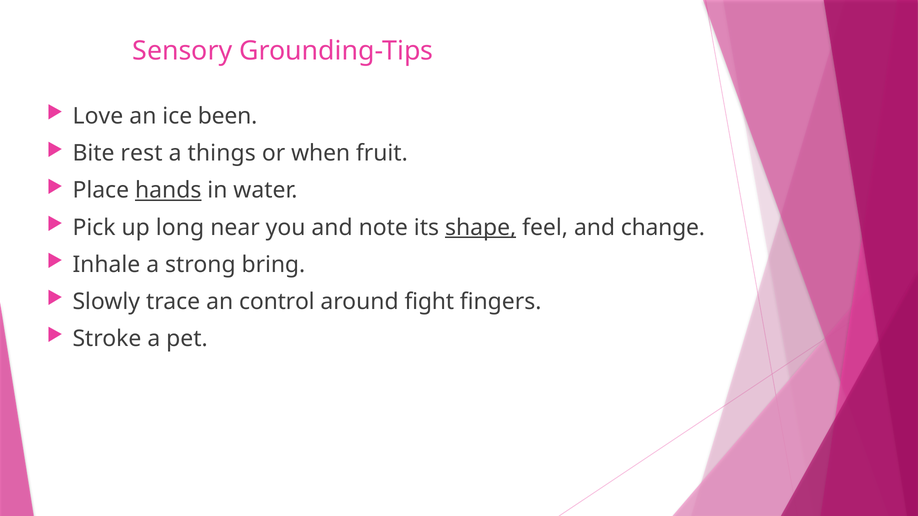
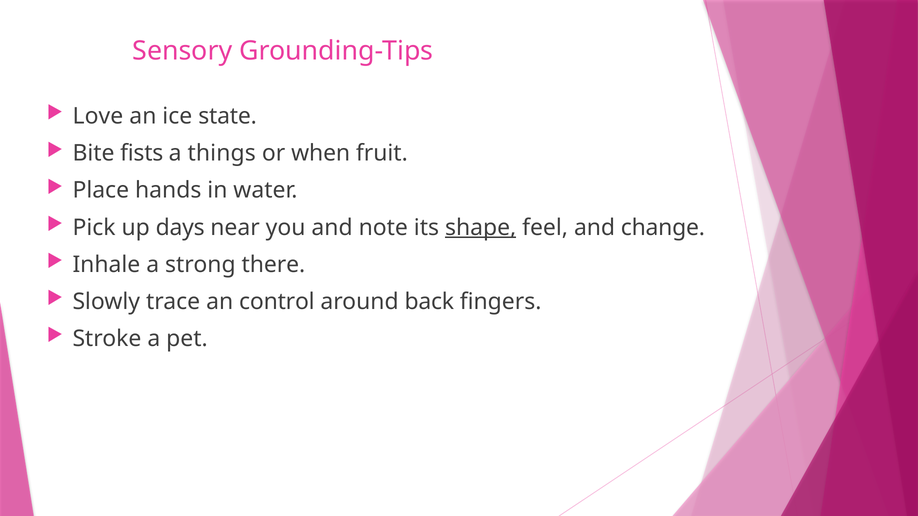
been: been -> state
rest: rest -> fists
hands underline: present -> none
long: long -> days
bring: bring -> there
fight: fight -> back
